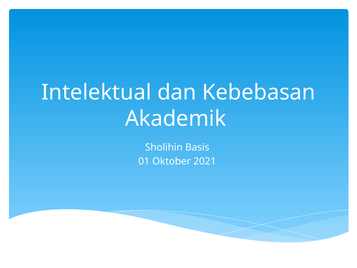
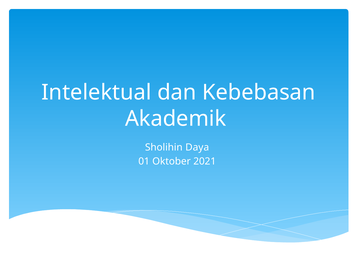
Basis: Basis -> Daya
